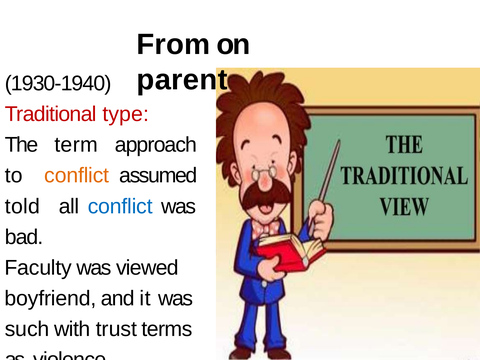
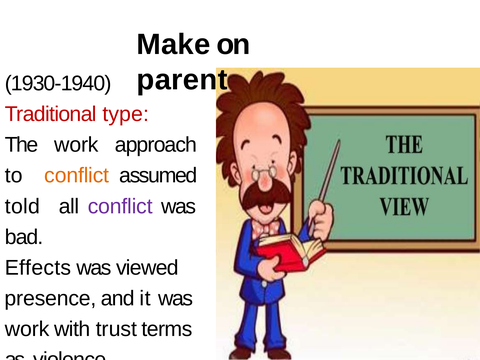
From: From -> Make
The term: term -> work
conflict at (120, 206) colour: blue -> purple
Faculty: Faculty -> Effects
boyfriend: boyfriend -> presence
such at (27, 329): such -> work
